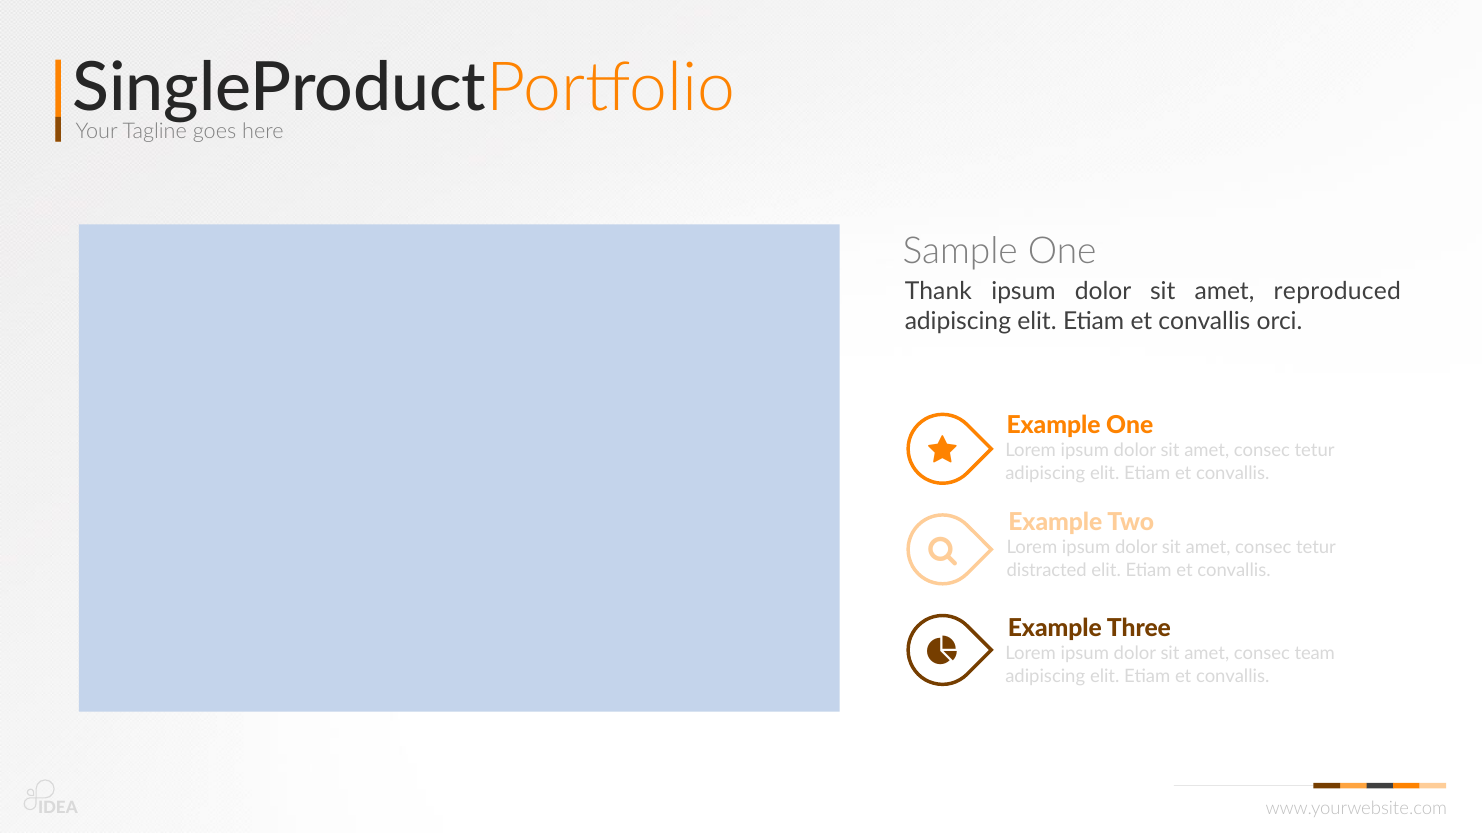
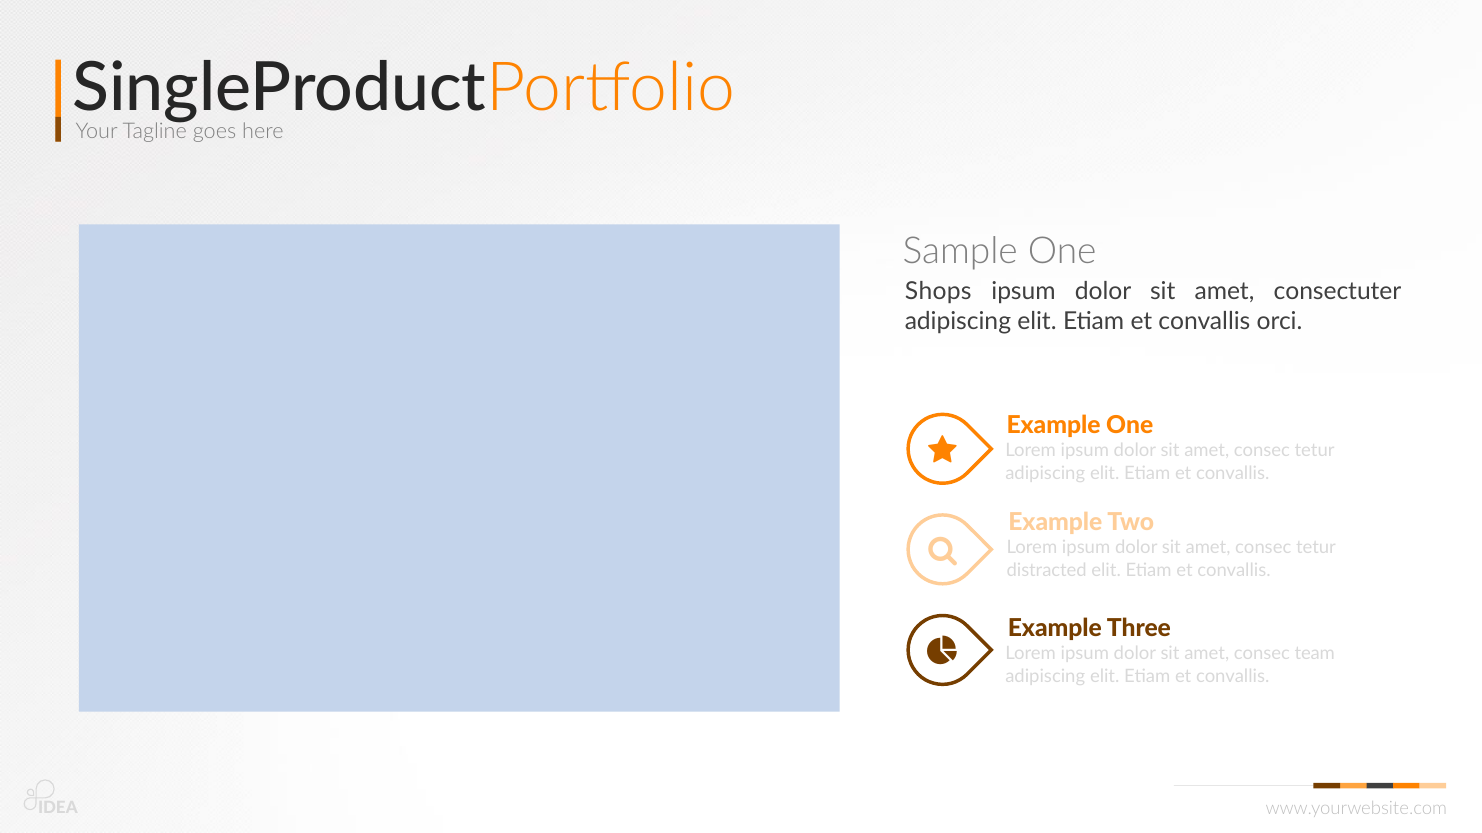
Thank: Thank -> Shops
reproduced: reproduced -> consectuter
